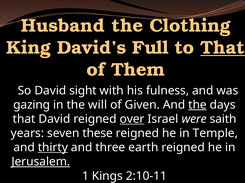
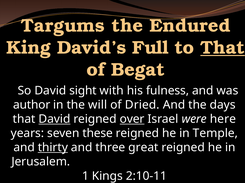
Husband: Husband -> Targums
Clothing: Clothing -> Endured
Them: Them -> Begat
gazing: gazing -> author
Given: Given -> Dried
the at (198, 105) underline: present -> none
David at (54, 119) underline: none -> present
saith: saith -> here
earth: earth -> great
Jerusalem underline: present -> none
